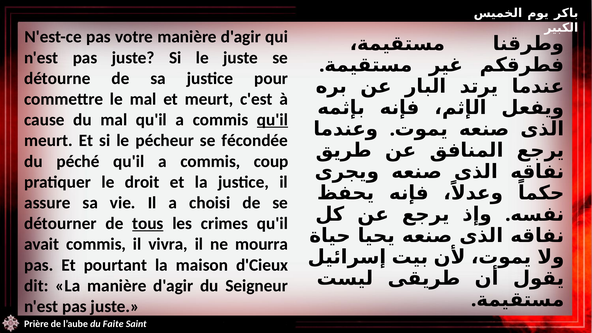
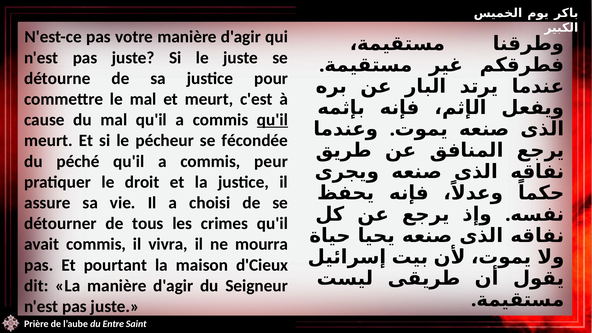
coup: coup -> peur
tous underline: present -> none
Faite: Faite -> Entre
